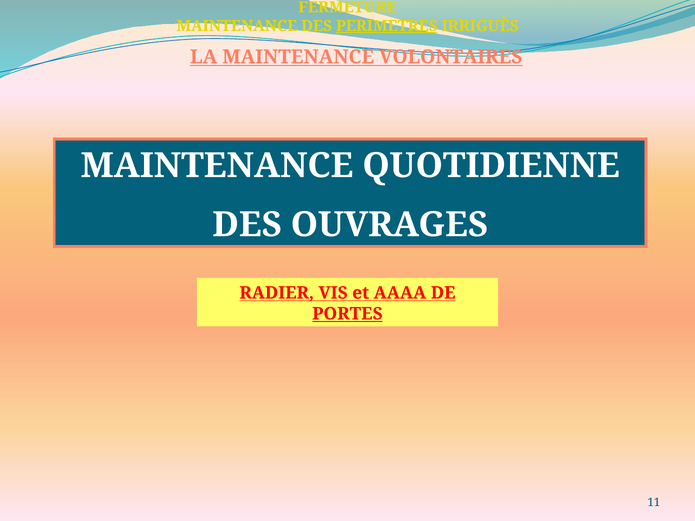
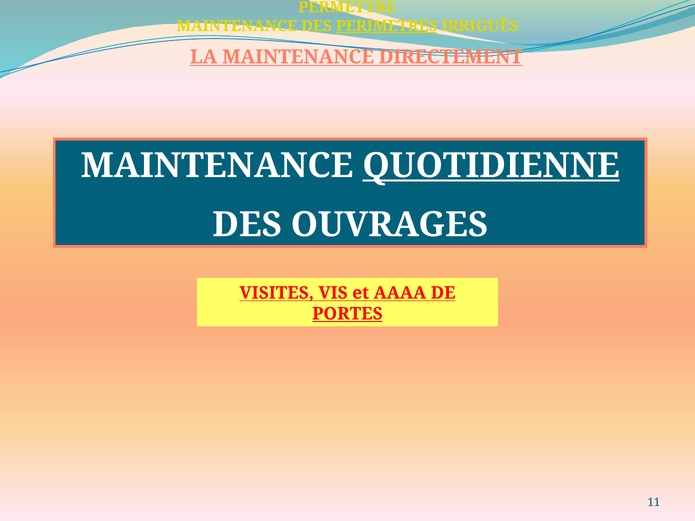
FERMETURE: FERMETURE -> PERMETTRE
VOLONTAIRES: VOLONTAIRES -> DIRECTEMENT
QUOTIDIENNE underline: none -> present
RADIER: RADIER -> VISITES
